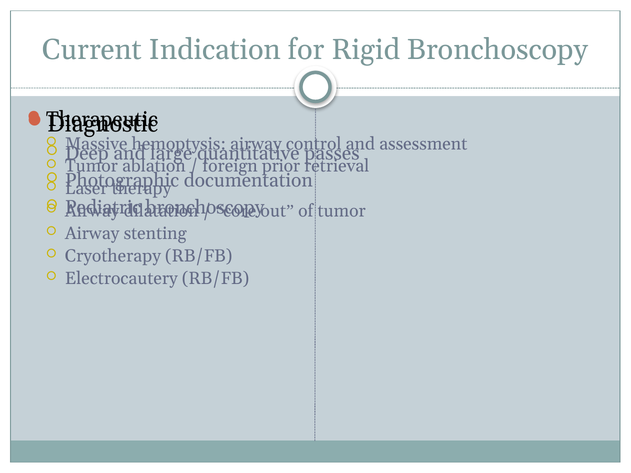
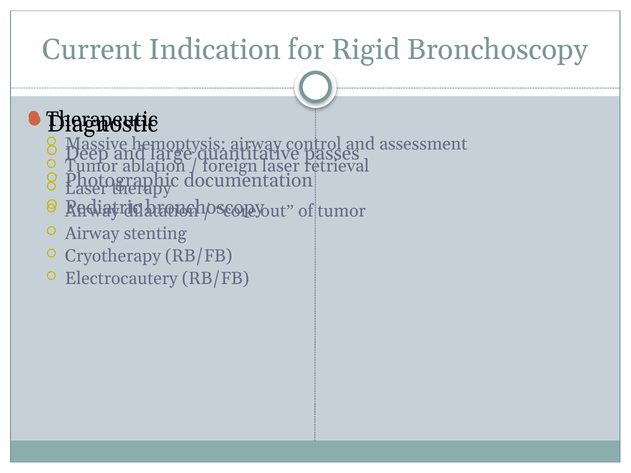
foreign prior: prior -> laser
